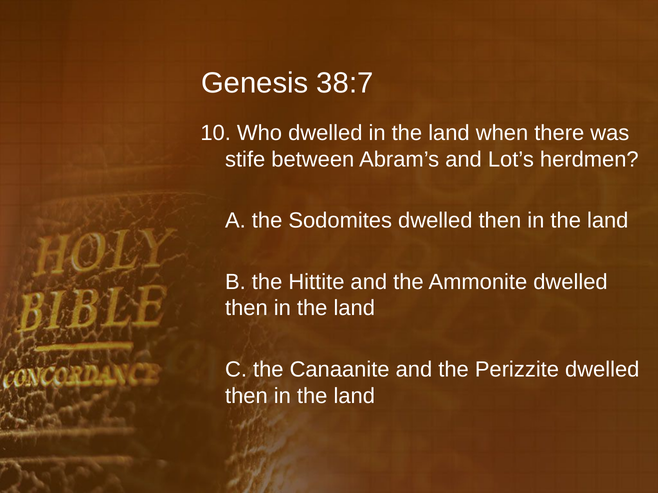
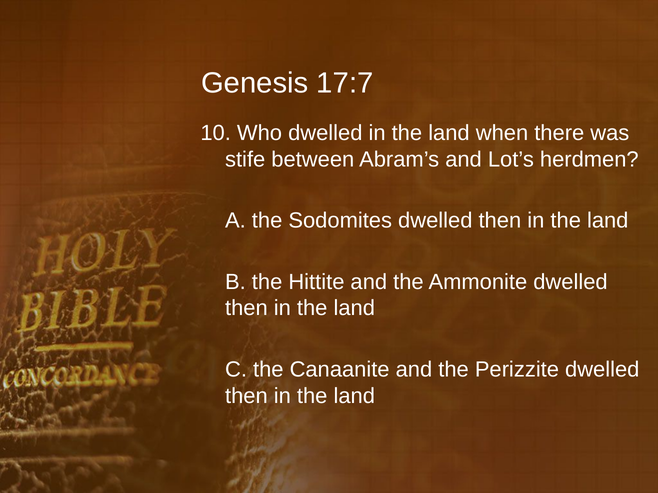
38:7: 38:7 -> 17:7
